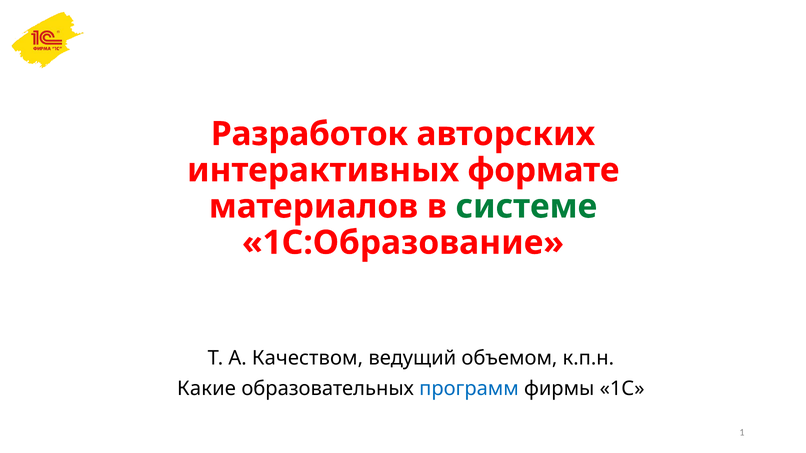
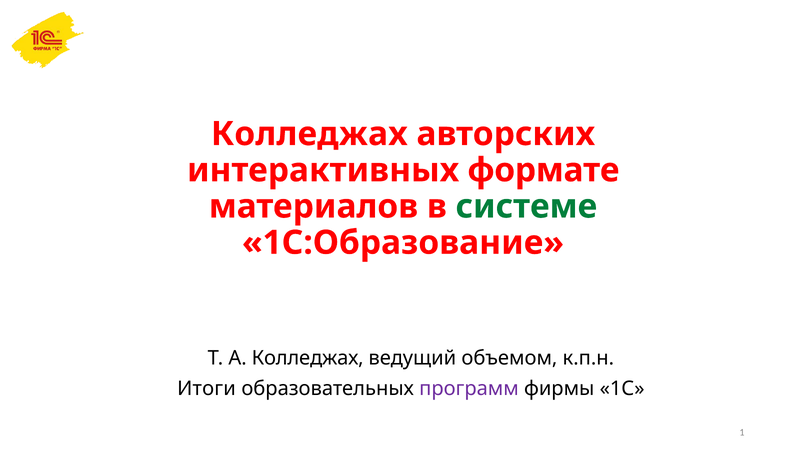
Разработок at (309, 134): Разработок -> Колледжах
А Качеством: Качеством -> Колледжах
Какие: Какие -> Итоги
программ colour: blue -> purple
